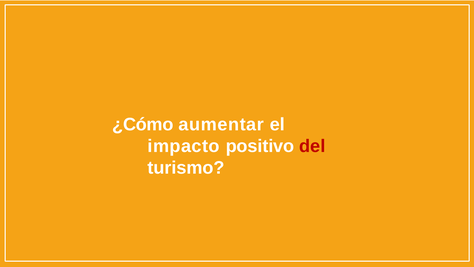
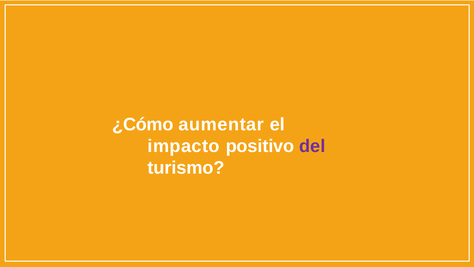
del colour: red -> purple
